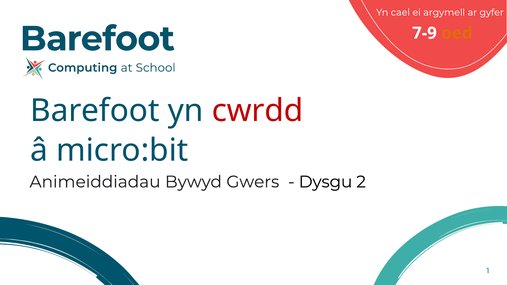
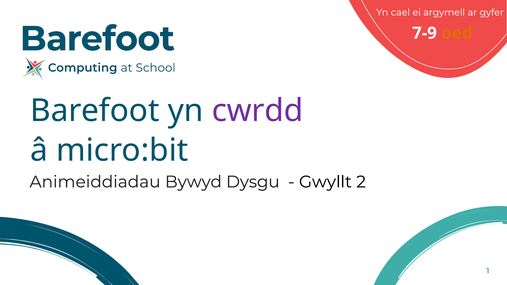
cwrdd colour: red -> purple
Gwers: Gwers -> Dysgu
Dysgu: Dysgu -> Gwyllt
